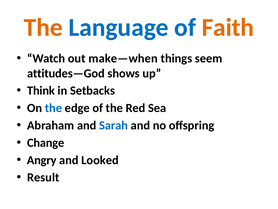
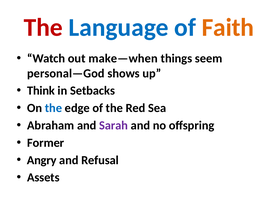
The at (43, 28) colour: orange -> red
attitudes—God: attitudes—God -> personal—God
Sarah colour: blue -> purple
Change: Change -> Former
Looked: Looked -> Refusal
Result: Result -> Assets
